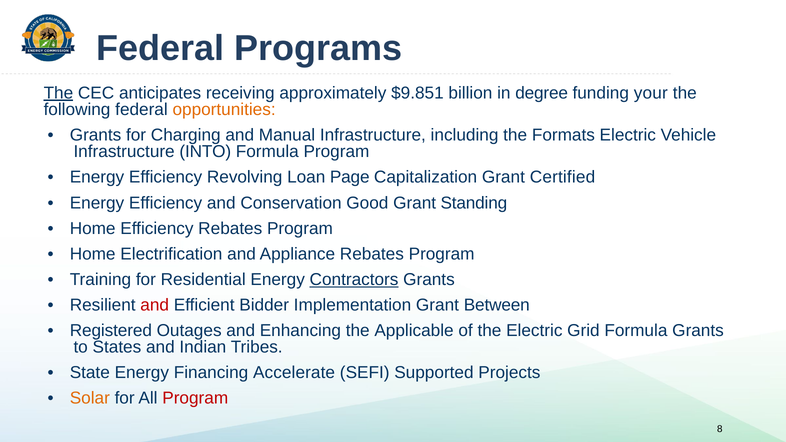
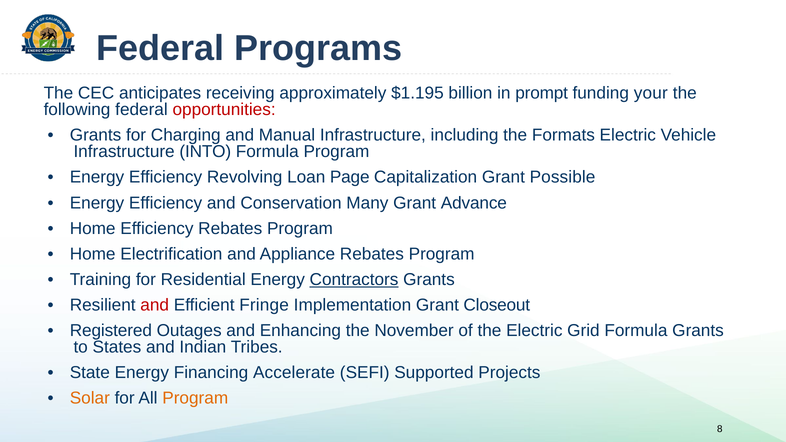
The at (58, 93) underline: present -> none
$9.851: $9.851 -> $1.195
degree: degree -> prompt
opportunities colour: orange -> red
Certified: Certified -> Possible
Good: Good -> Many
Standing: Standing -> Advance
Bidder: Bidder -> Fringe
Between: Between -> Closeout
Applicable: Applicable -> November
Program at (195, 398) colour: red -> orange
